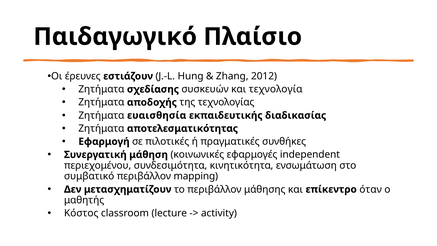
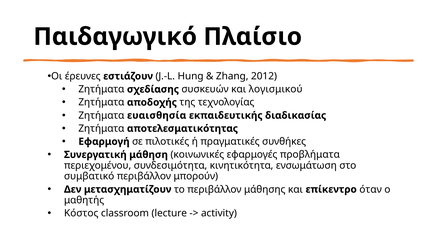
τεχνολογία: τεχνολογία -> λογισμικού
independent: independent -> προβλήματα
mapping: mapping -> μπορούν
